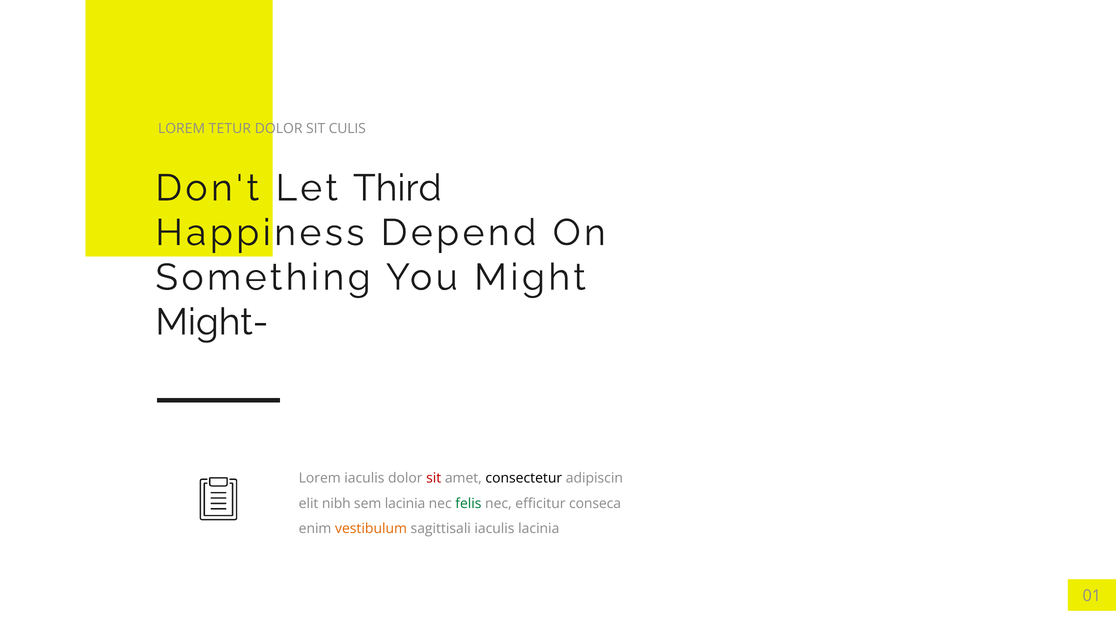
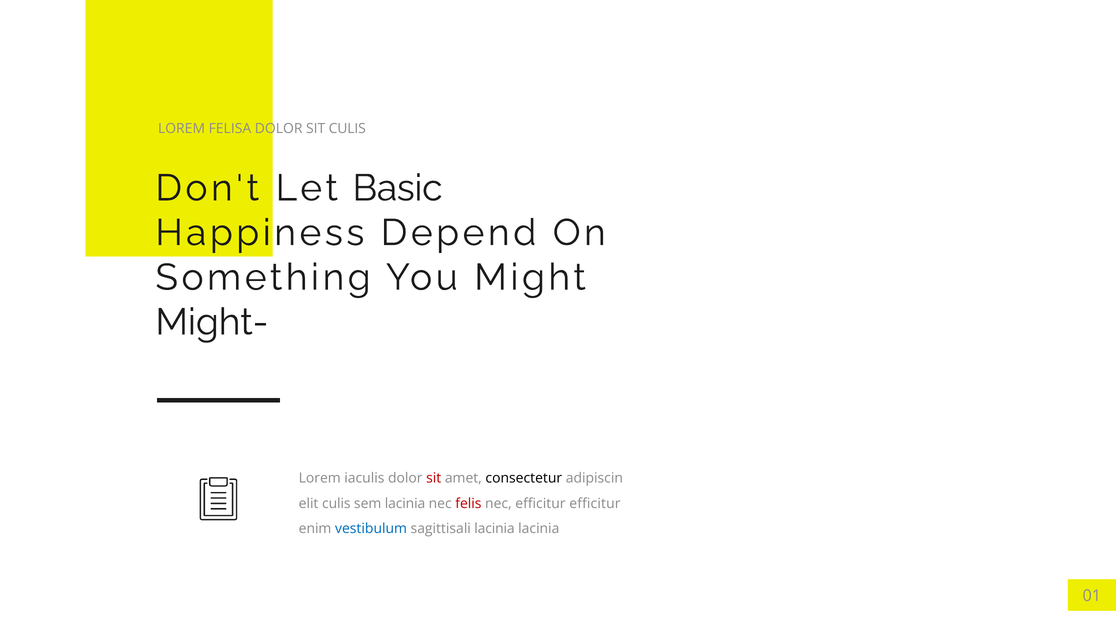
TETUR: TETUR -> FELISA
Third: Third -> Basic
elit nibh: nibh -> culis
felis colour: green -> red
efficitur conseca: conseca -> efficitur
vestibulum colour: orange -> blue
sagittisali iaculis: iaculis -> lacinia
